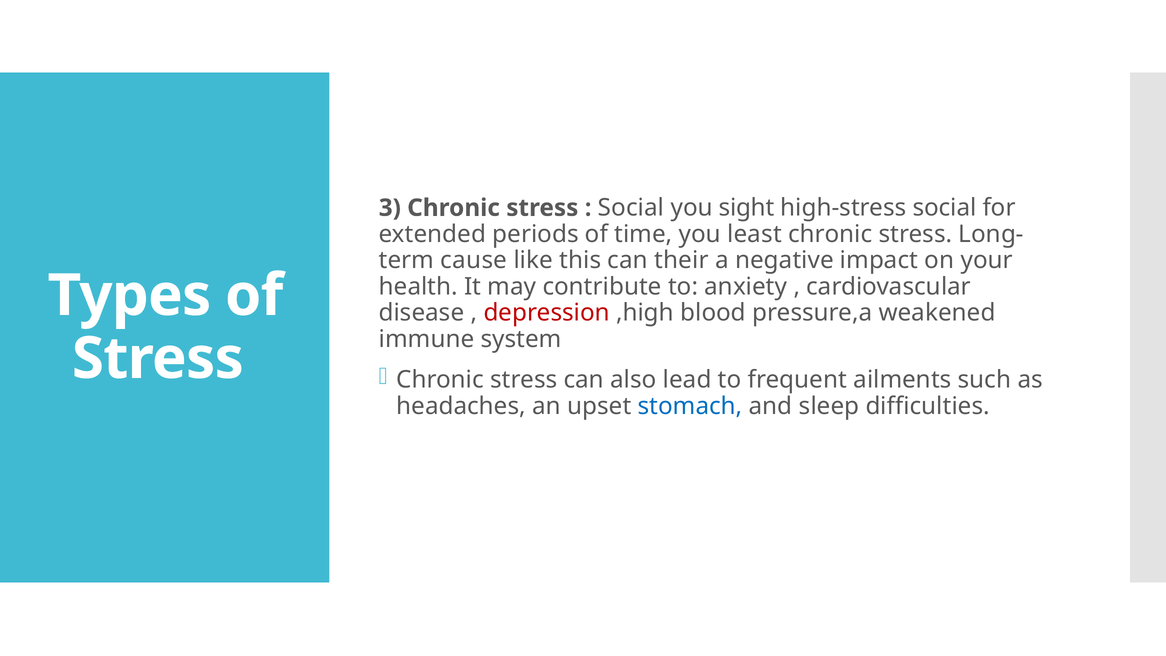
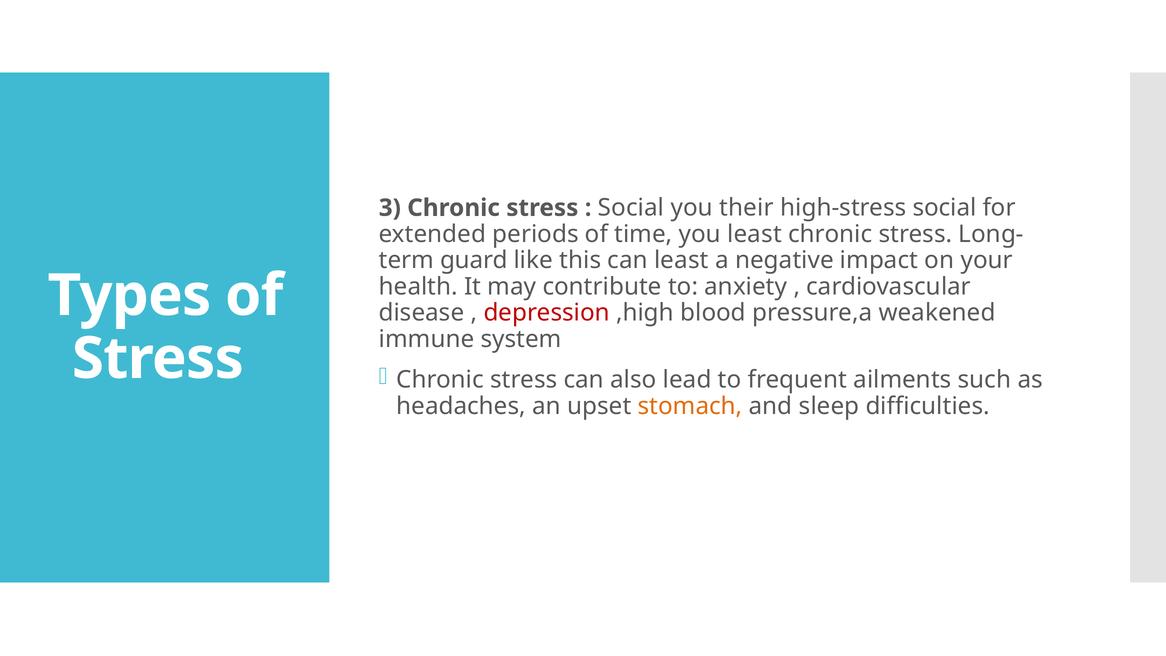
sight: sight -> their
cause: cause -> guard
can their: their -> least
stomach colour: blue -> orange
